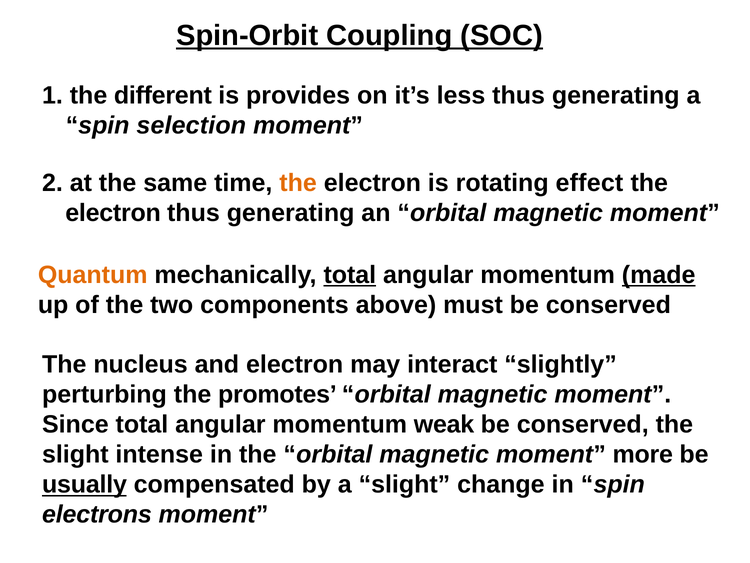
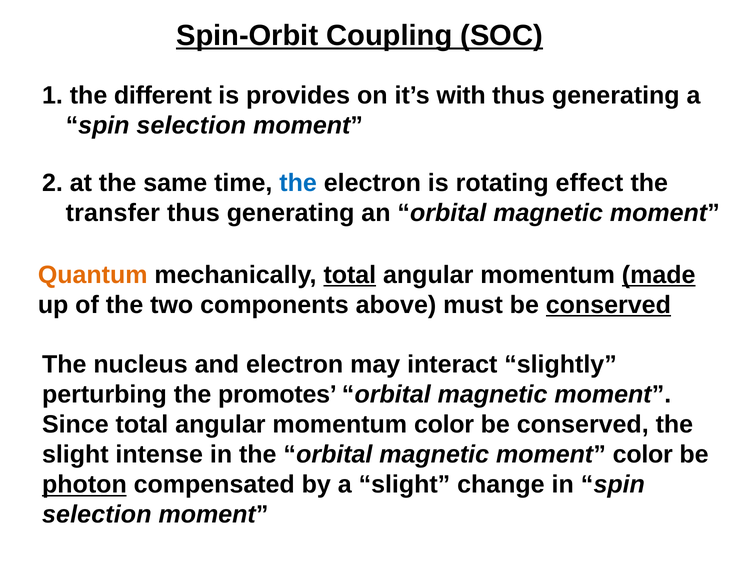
less: less -> with
the at (298, 183) colour: orange -> blue
electron at (113, 213): electron -> transfer
conserved at (608, 305) underline: none -> present
momentum weak: weak -> color
moment more: more -> color
usually: usually -> photon
electrons at (97, 514): electrons -> selection
